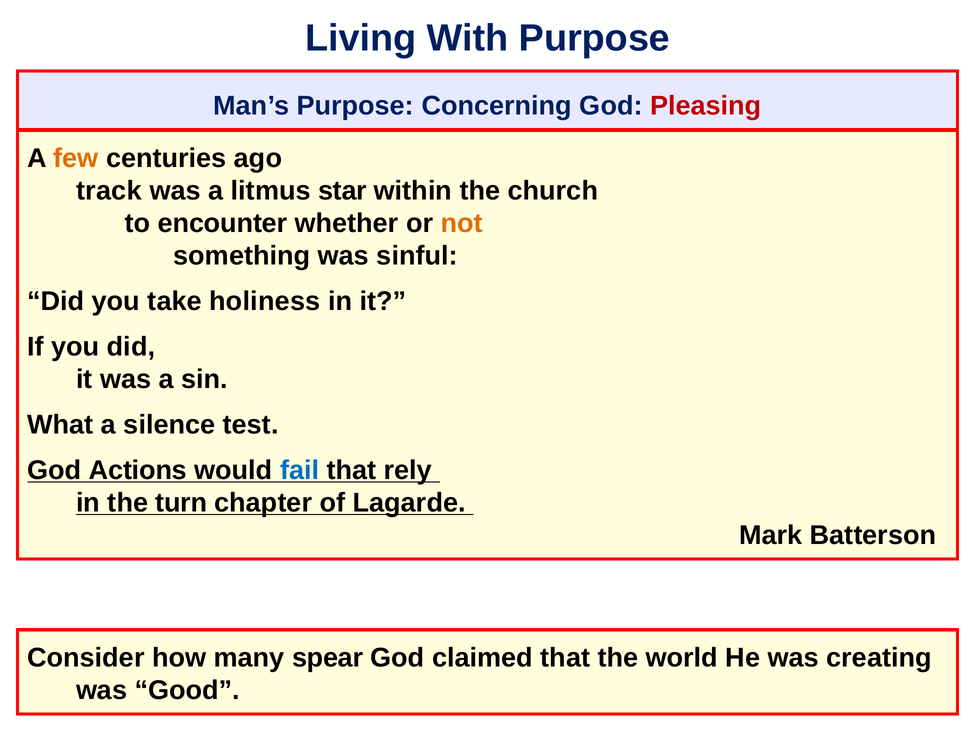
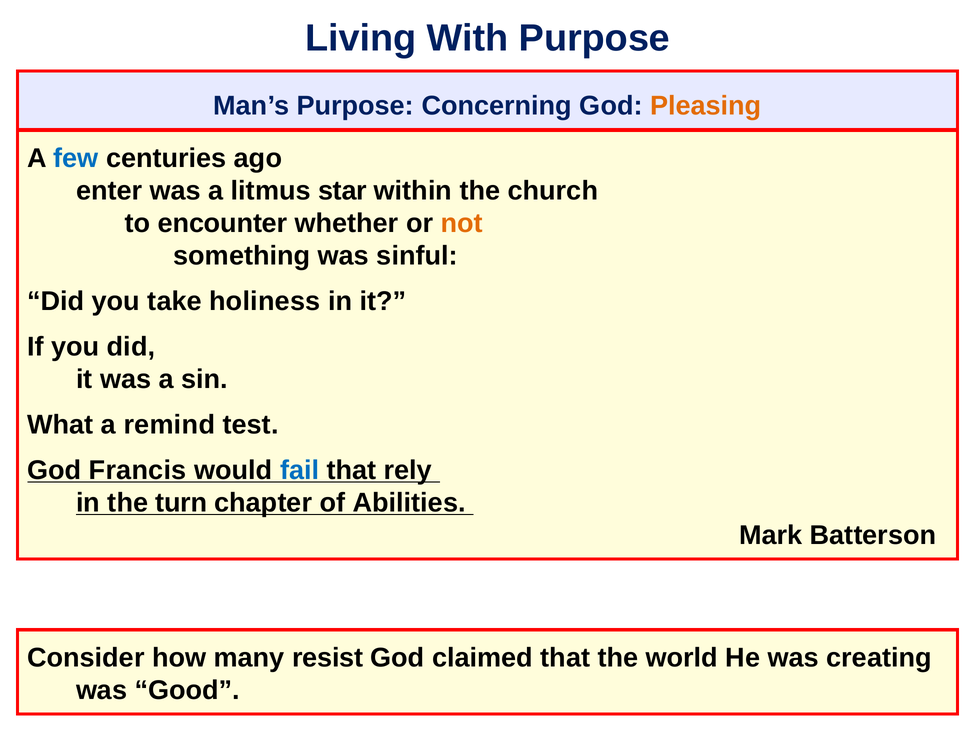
Pleasing colour: red -> orange
few colour: orange -> blue
track: track -> enter
silence: silence -> remind
Actions: Actions -> Francis
Lagarde: Lagarde -> Abilities
spear: spear -> resist
